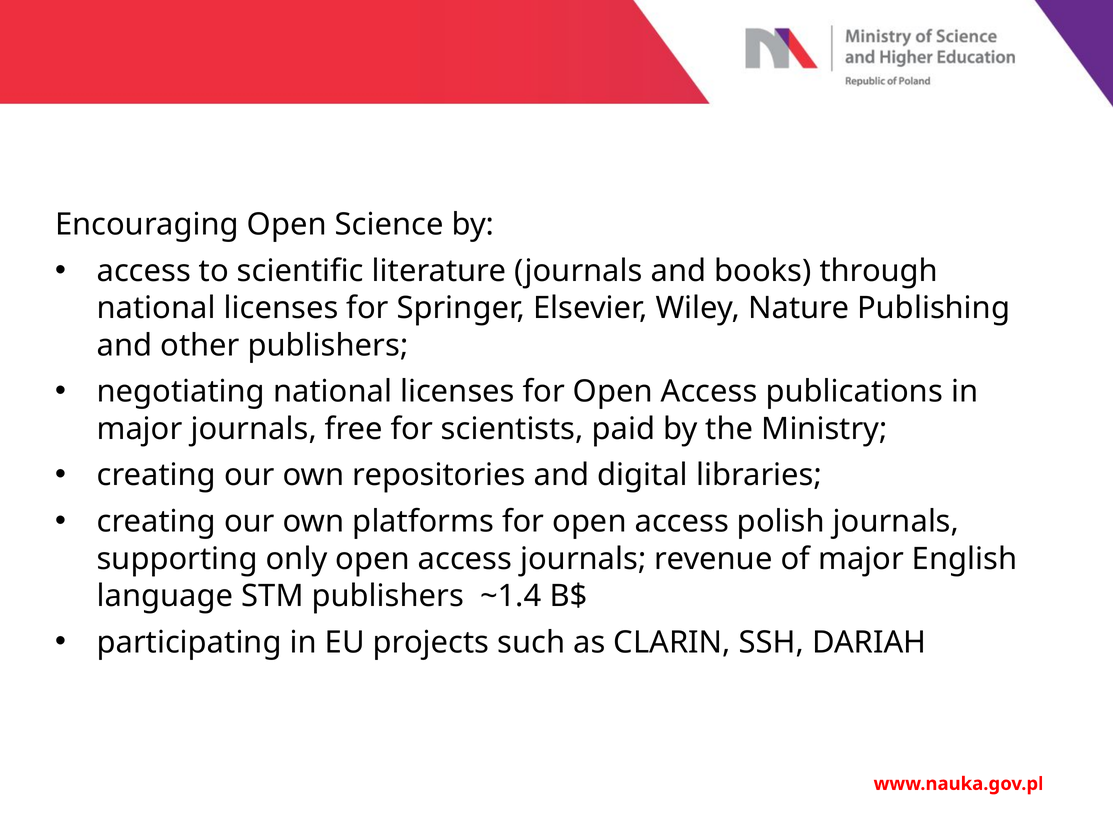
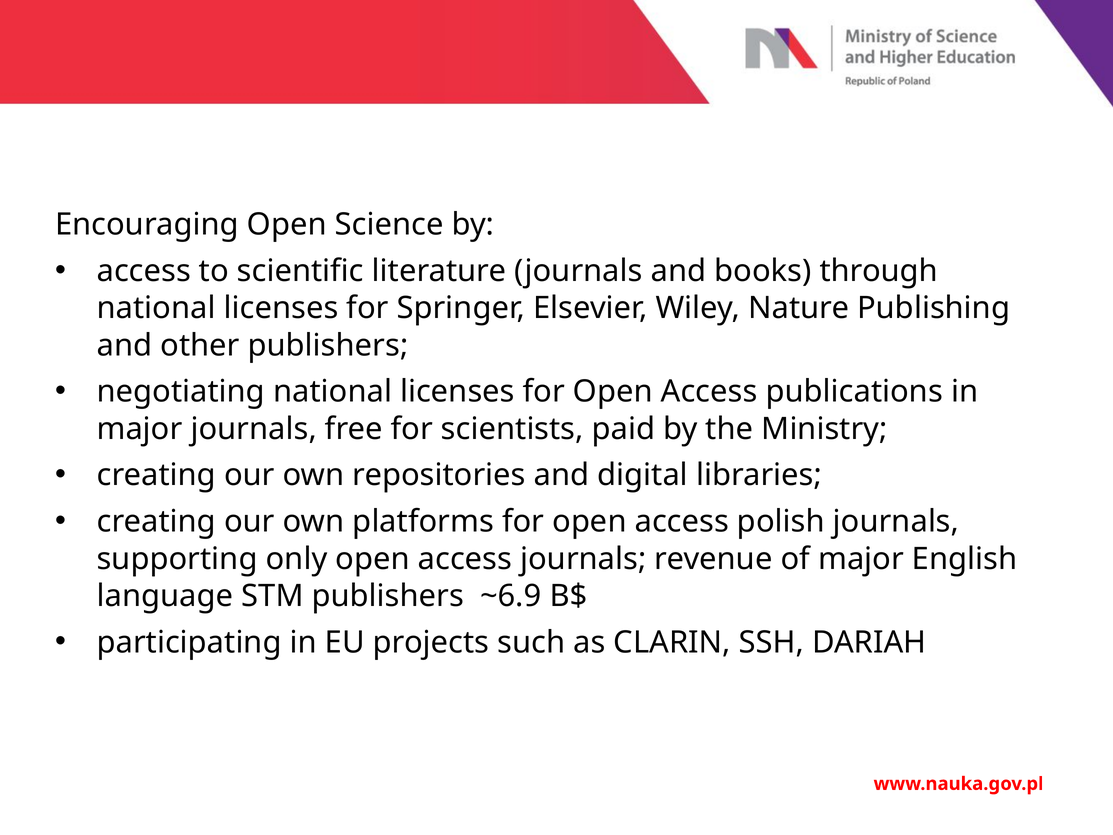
~1.4: ~1.4 -> ~6.9
